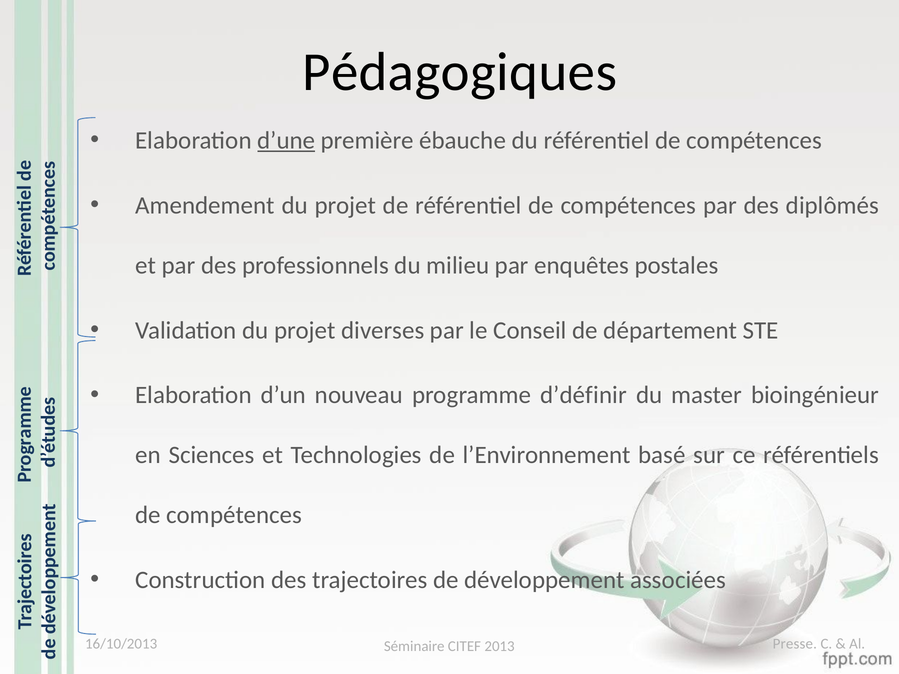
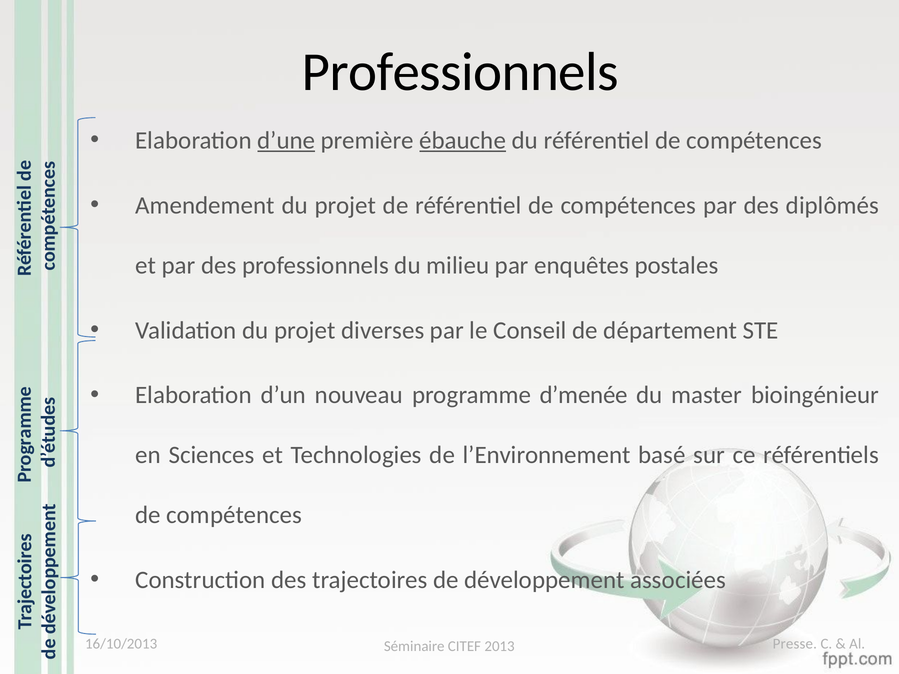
Pédagogiques at (460, 72): Pédagogiques -> Professionnels
ébauche underline: none -> present
d’définir: d’définir -> d’menée
